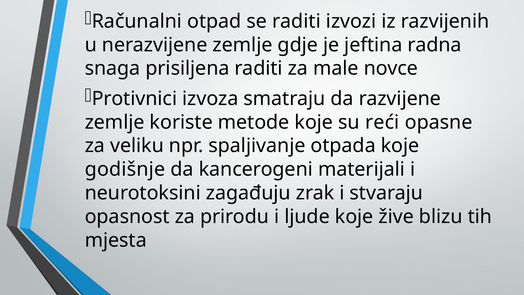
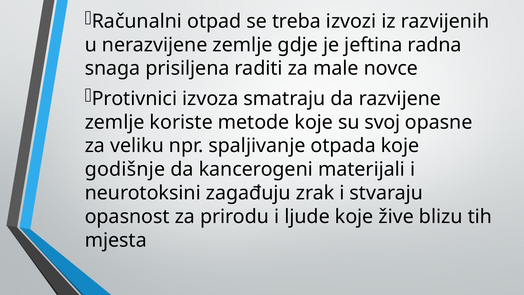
se raditi: raditi -> treba
reći: reći -> svoj
